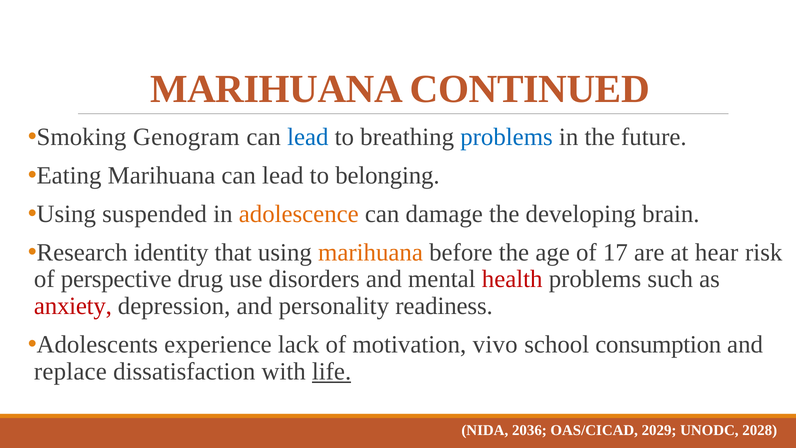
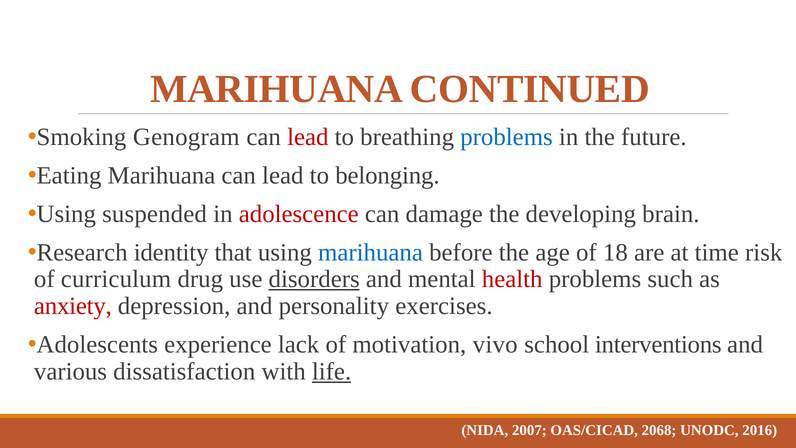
lead at (308, 137) colour: blue -> red
adolescence colour: orange -> red
marihuana at (370, 252) colour: orange -> blue
17: 17 -> 18
hear: hear -> time
perspective: perspective -> curriculum
disorders underline: none -> present
readiness: readiness -> exercises
consumption: consumption -> interventions
replace: replace -> various
2036: 2036 -> 2007
2029: 2029 -> 2068
2028: 2028 -> 2016
